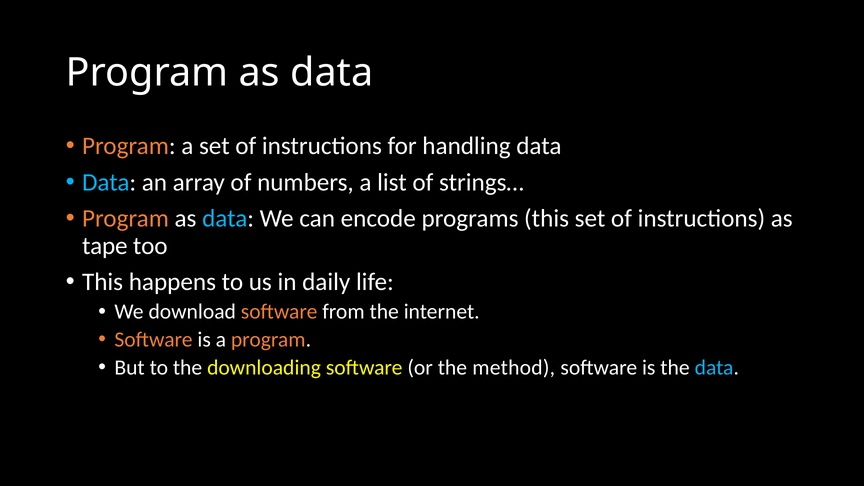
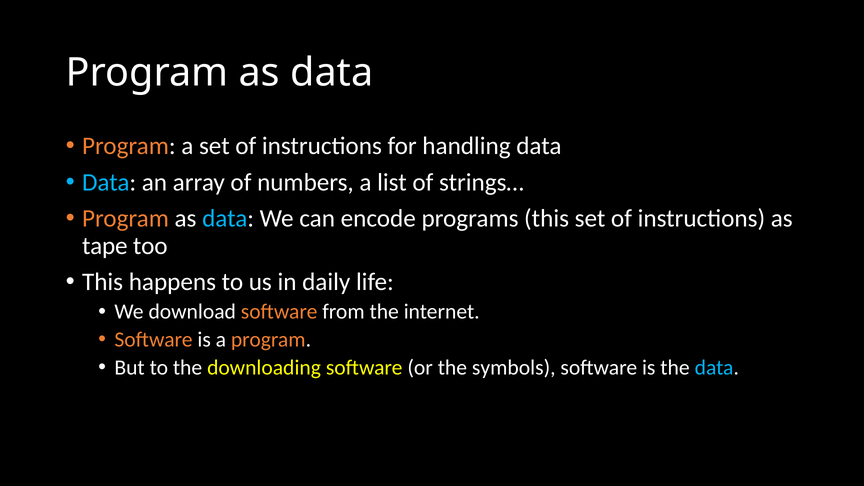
method: method -> symbols
